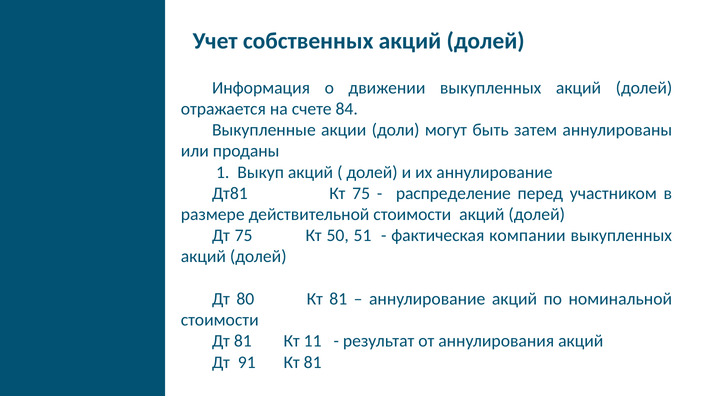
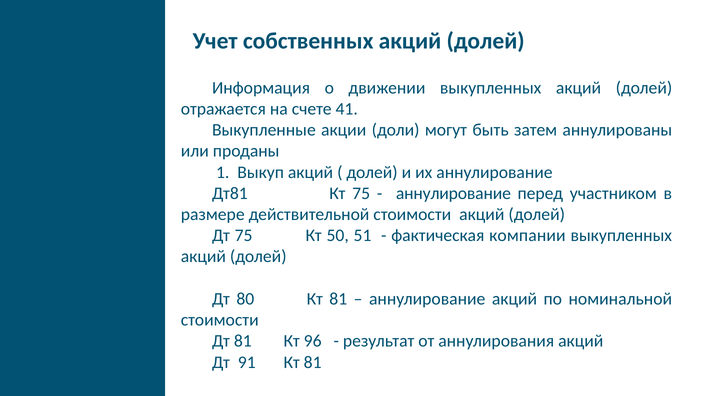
84: 84 -> 41
распределение at (453, 194): распределение -> аннулирование
11: 11 -> 96
